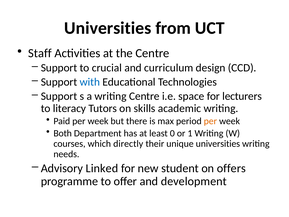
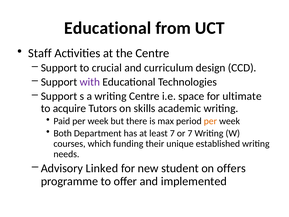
Universities at (108, 28): Universities -> Educational
with colour: blue -> purple
lecturers: lecturers -> ultimate
literacy: literacy -> acquire
least 0: 0 -> 7
or 1: 1 -> 7
directly: directly -> funding
unique universities: universities -> established
development: development -> implemented
